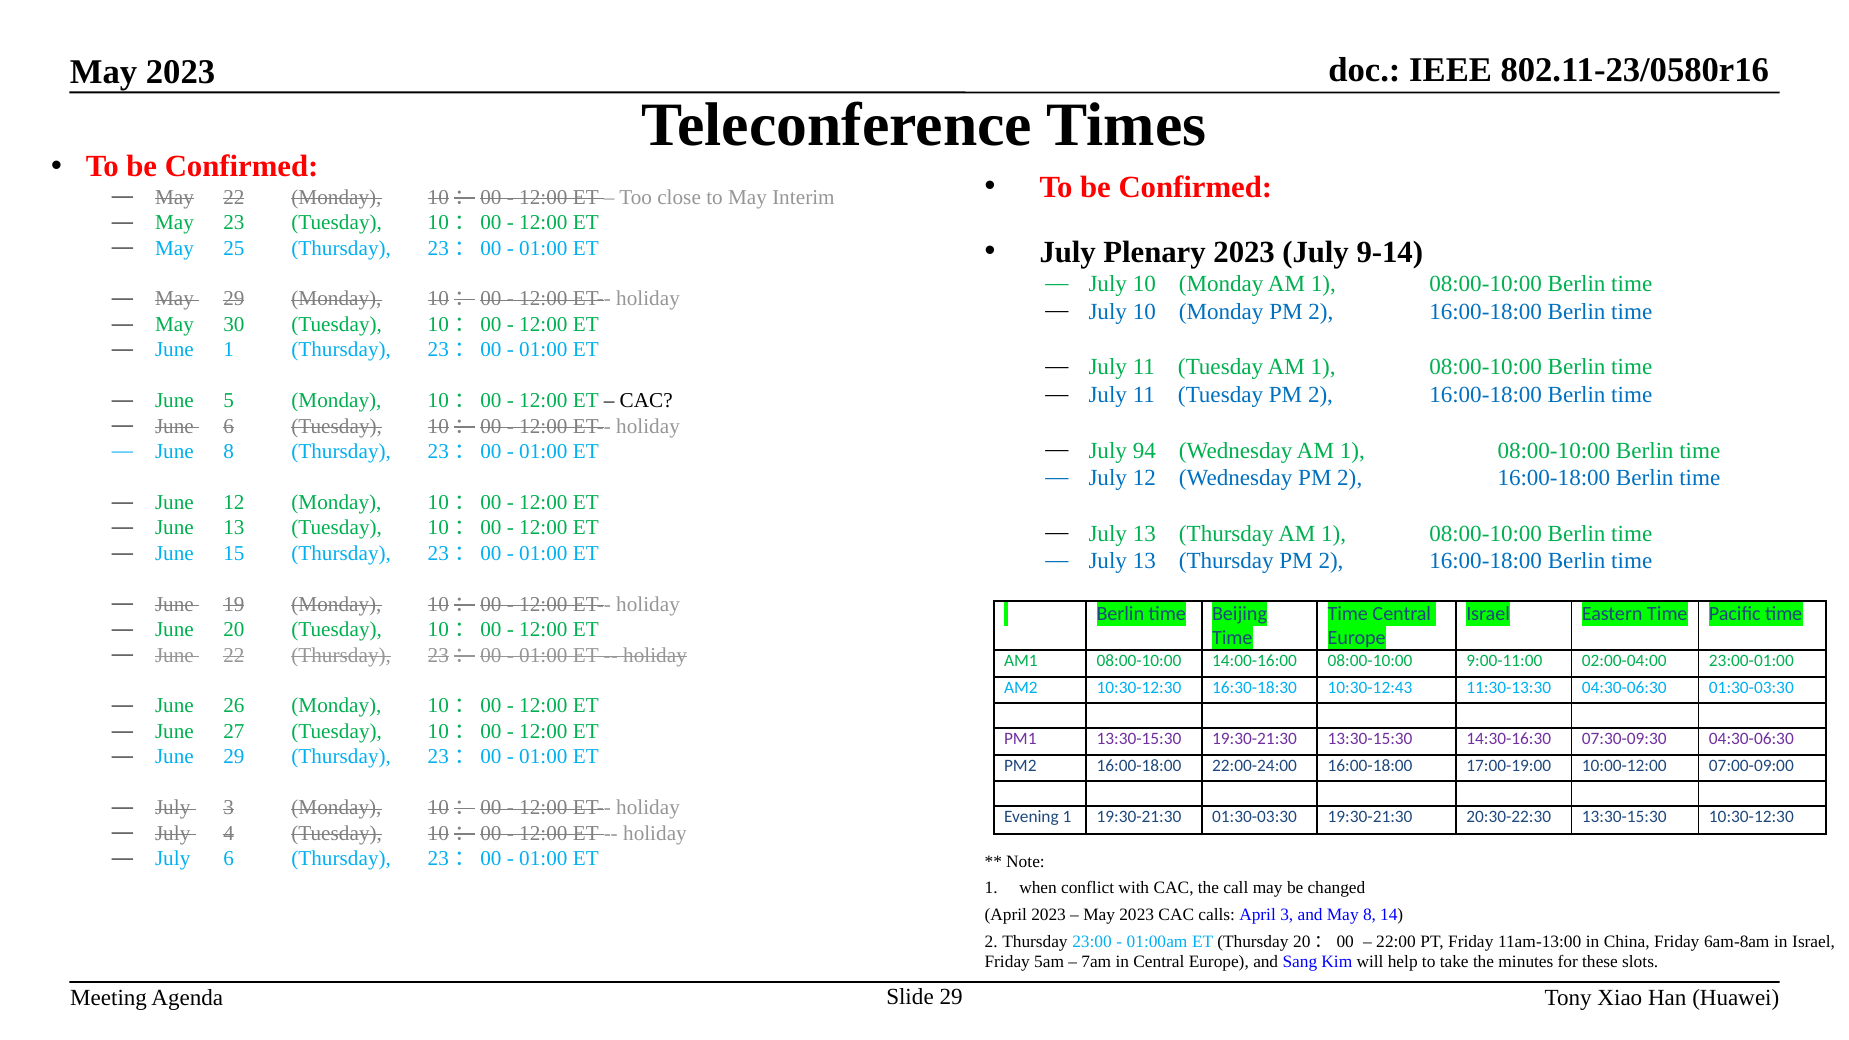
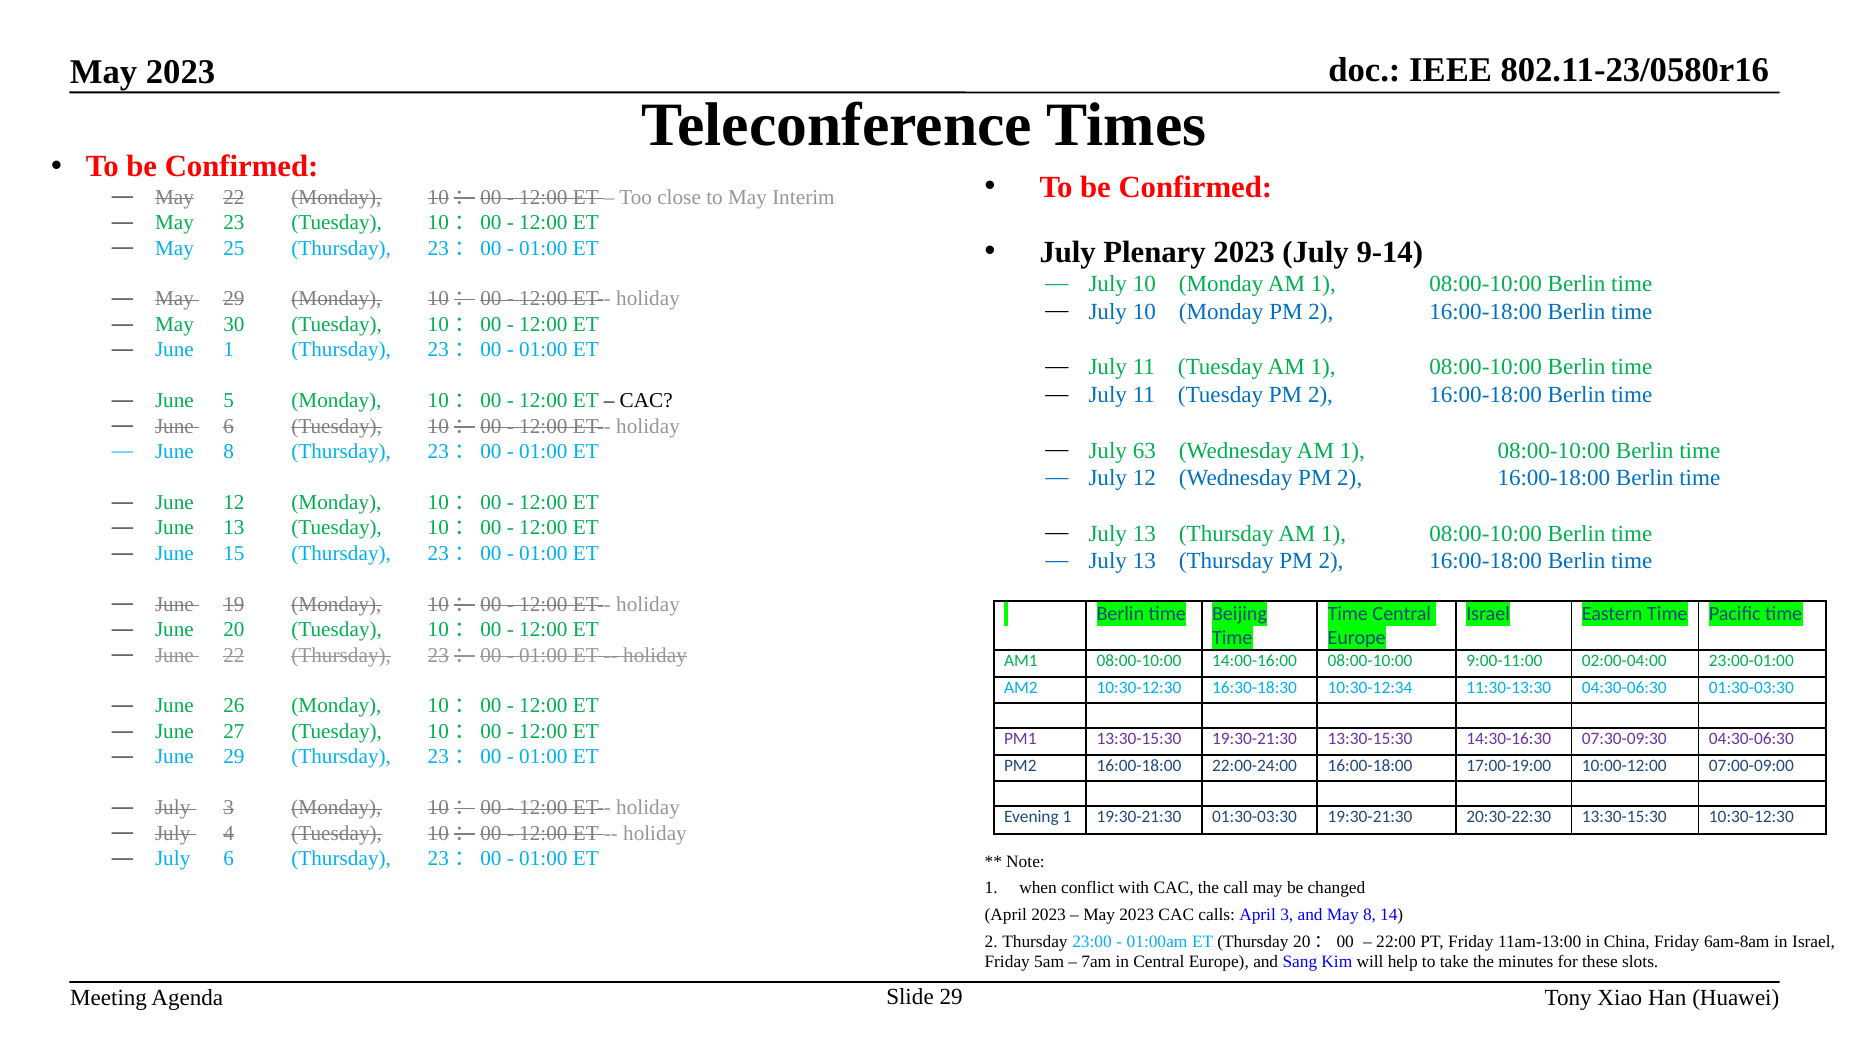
94: 94 -> 63
10:30-12:43: 10:30-12:43 -> 10:30-12:34
